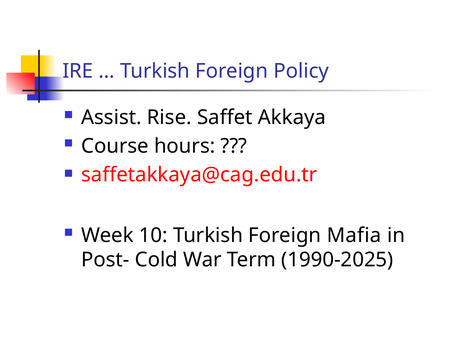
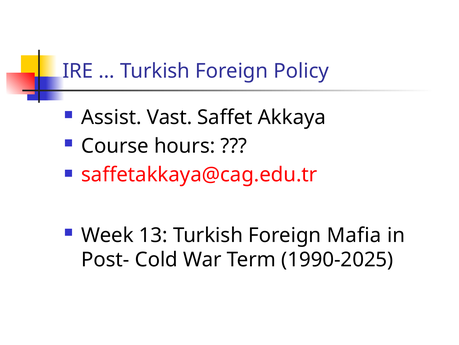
Rise: Rise -> Vast
10: 10 -> 13
